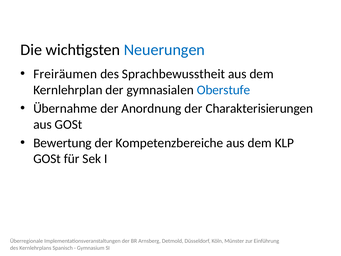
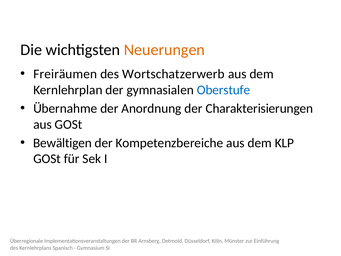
Neuerungen colour: blue -> orange
Sprachbewusstheit: Sprachbewusstheit -> Wortschatzerwerb
Bewertung: Bewertung -> Bewältigen
